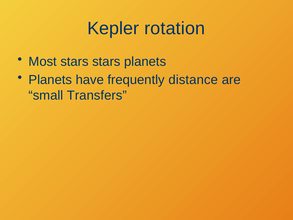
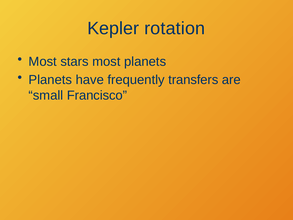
stars stars: stars -> most
distance: distance -> transfers
Transfers: Transfers -> Francisco
